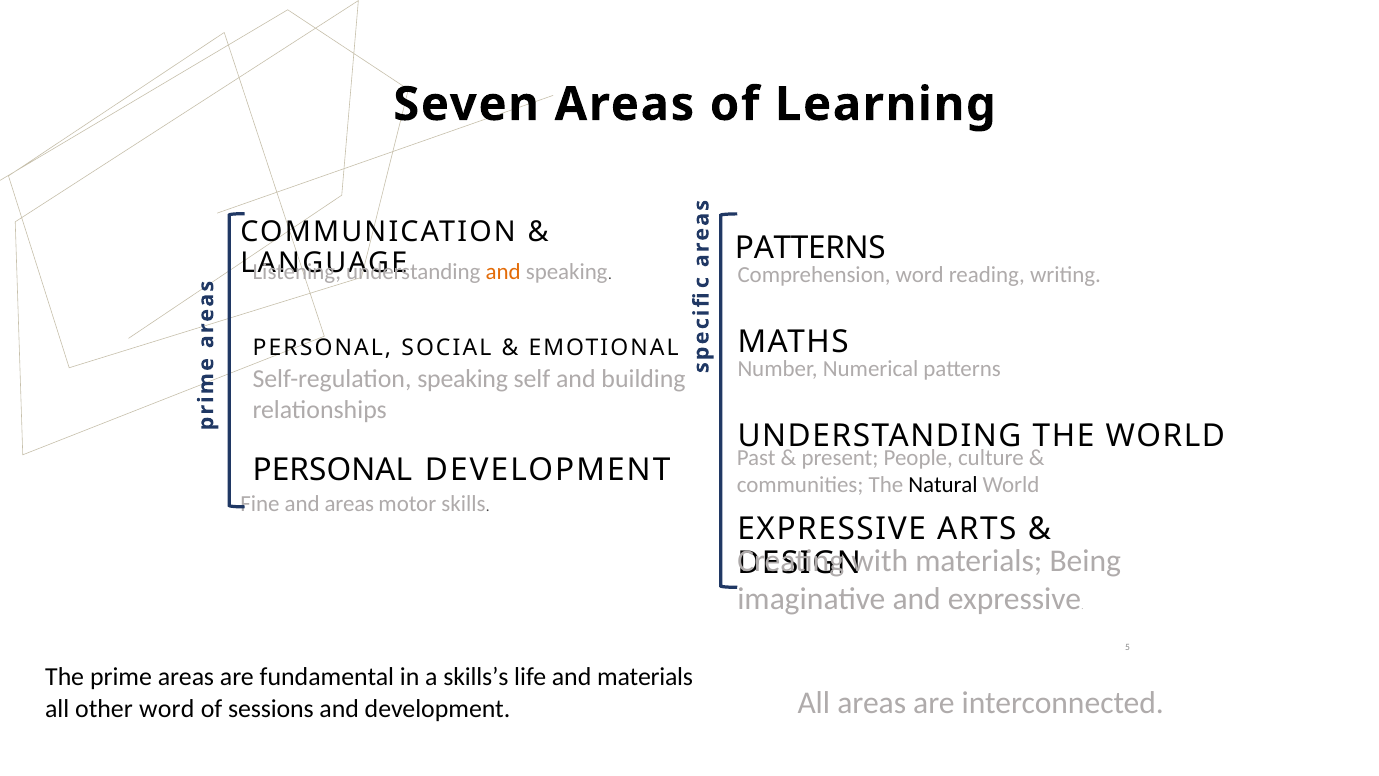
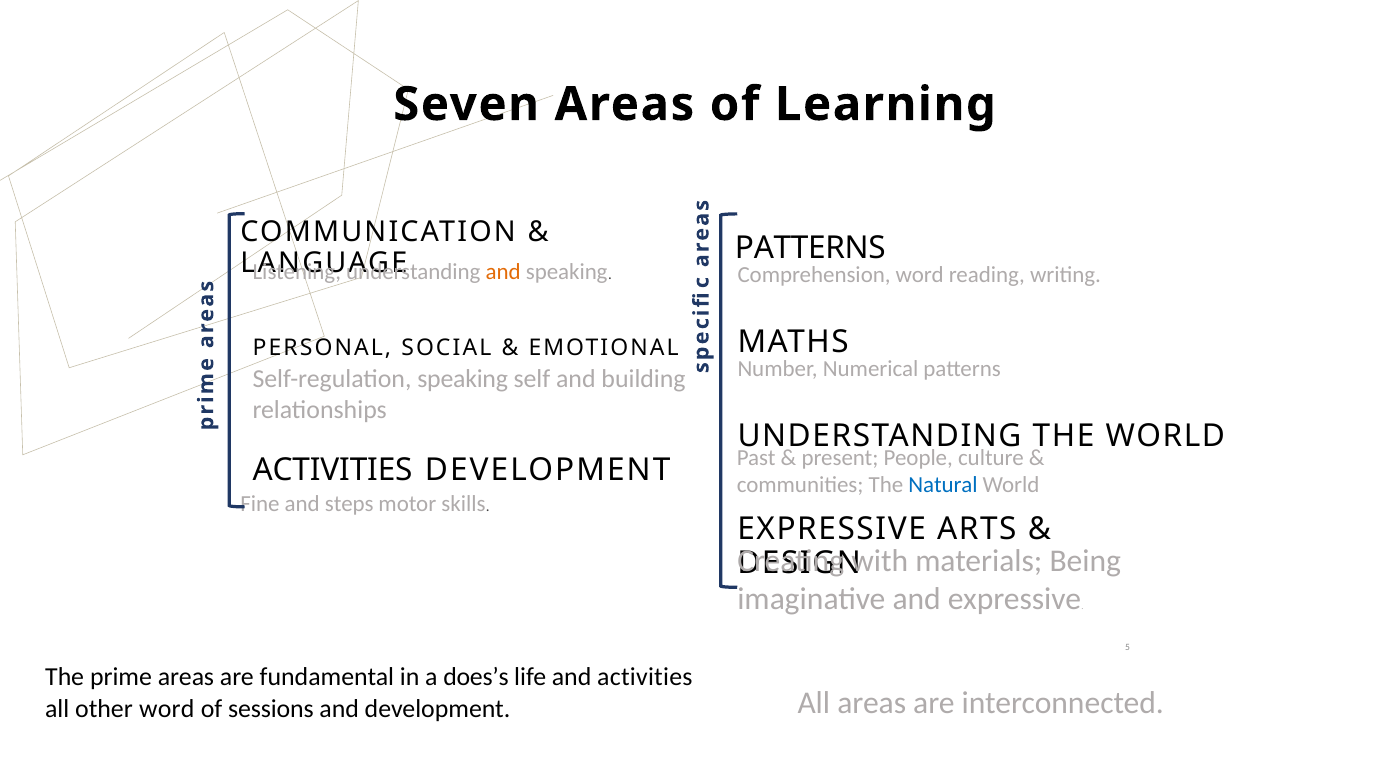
PERSONAL at (332, 470): PERSONAL -> ACTIVITIES
Natural colour: black -> blue
and areas: areas -> steps
skills’s: skills’s -> does’s
and materials: materials -> activities
